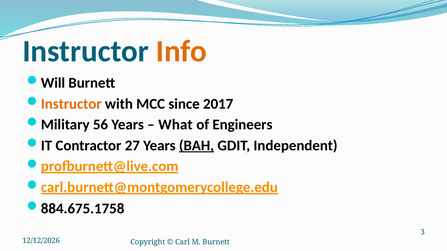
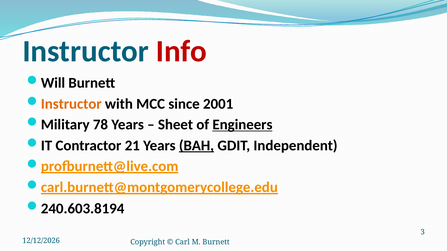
Info colour: orange -> red
2017: 2017 -> 2001
56: 56 -> 78
What: What -> Sheet
Engineers underline: none -> present
27: 27 -> 21
884.675.1758: 884.675.1758 -> 240.603.8194
